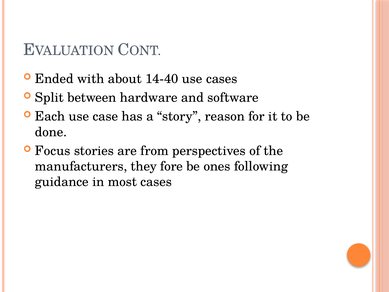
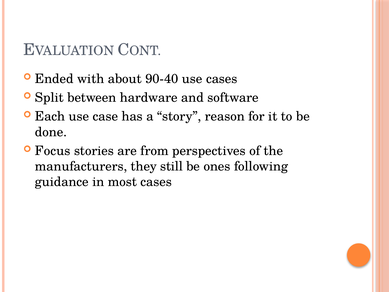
14-40: 14-40 -> 90-40
fore: fore -> still
